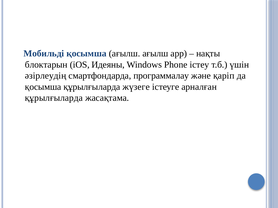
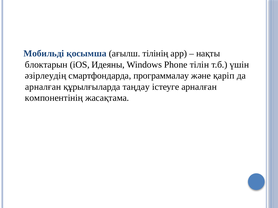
ағылш ағылш: ағылш -> тілінің
істеу: істеу -> тілін
қосымша at (43, 87): қосымша -> арналған
жүзеге: жүзеге -> таңдау
құрылғыларда at (54, 98): құрылғыларда -> компонентінің
